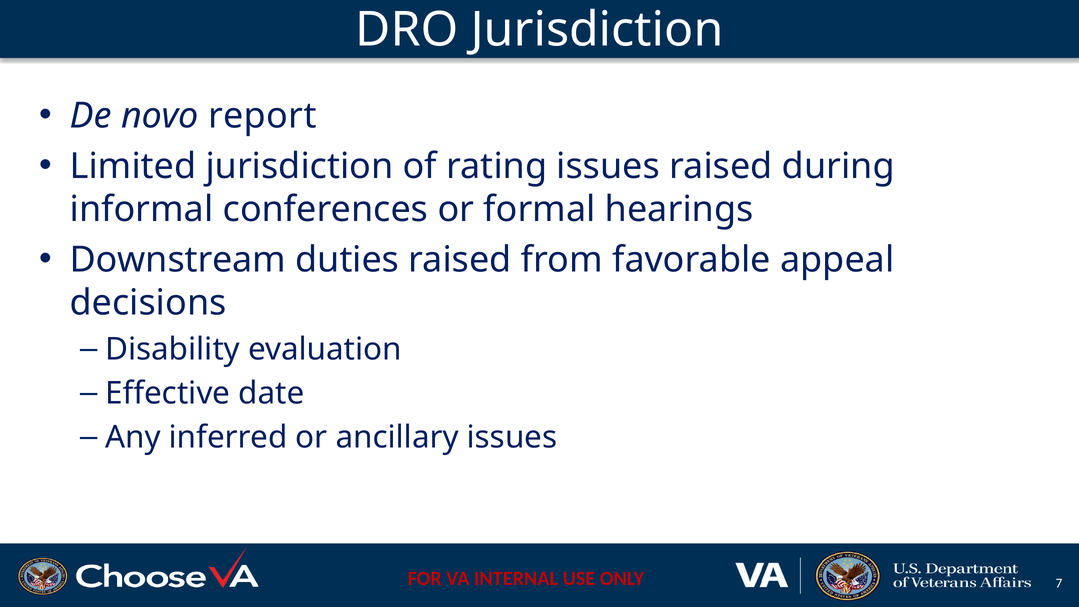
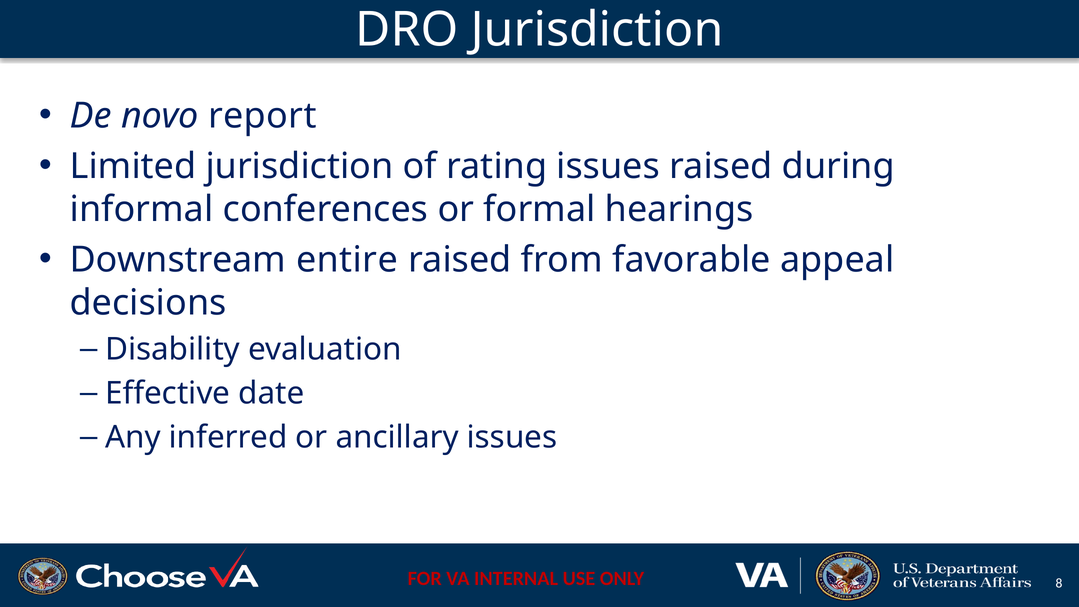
duties: duties -> entire
7: 7 -> 8
